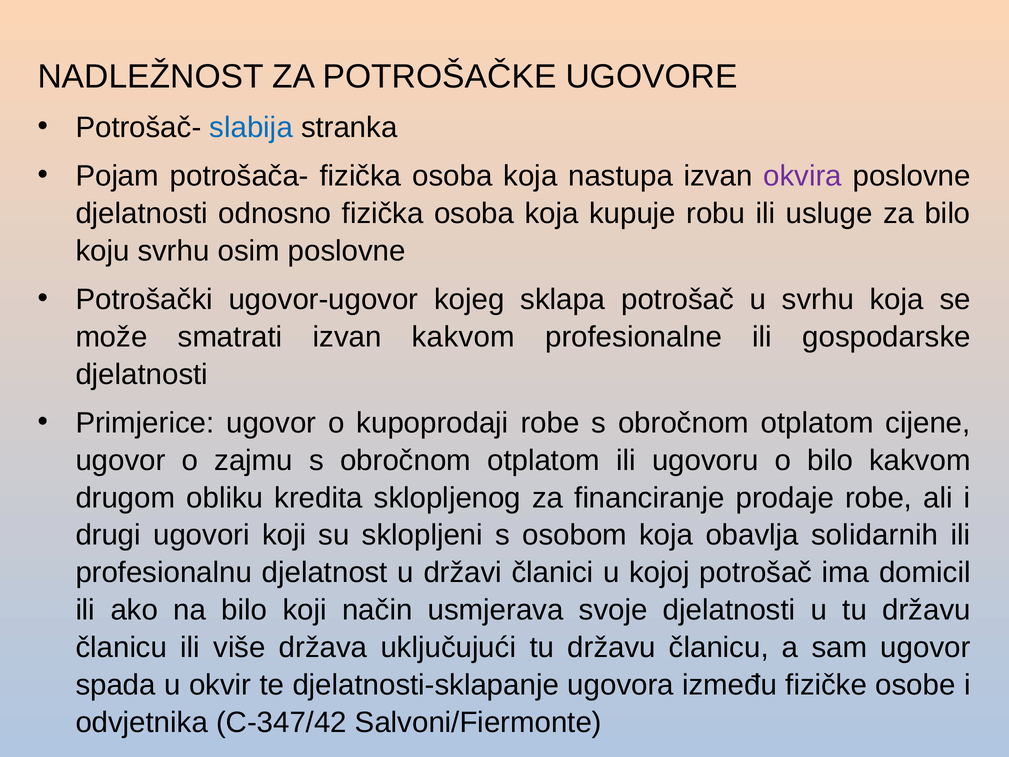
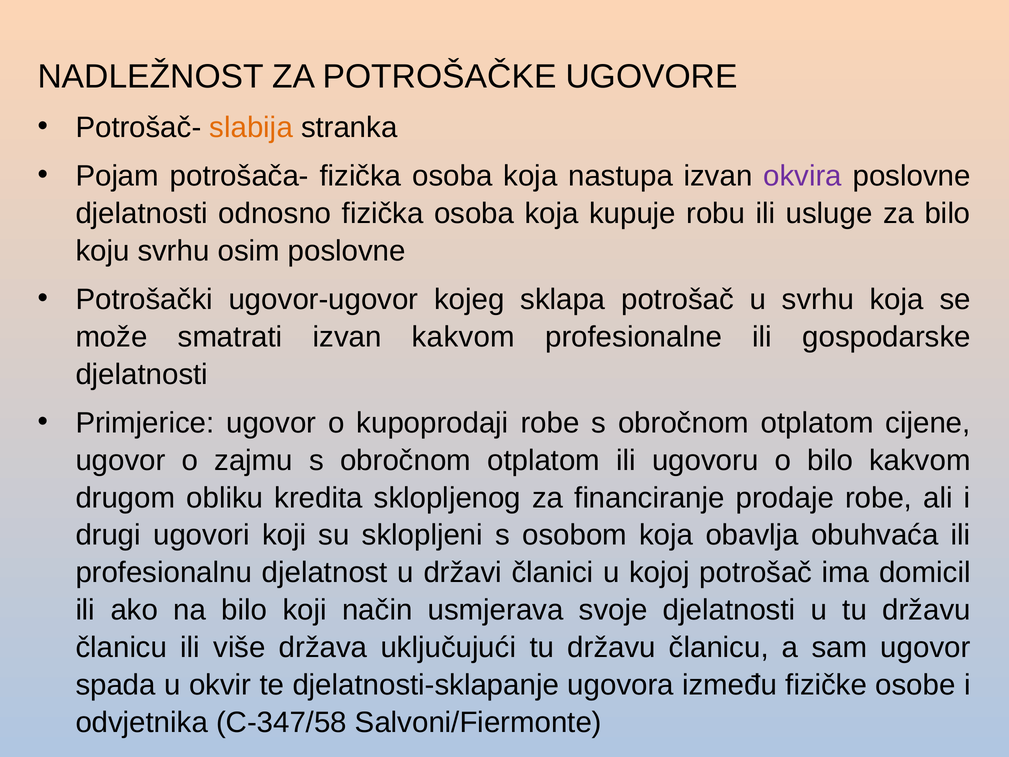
slabija colour: blue -> orange
solidarnih: solidarnih -> obuhvaća
C-347/42: C-347/42 -> C-347/58
